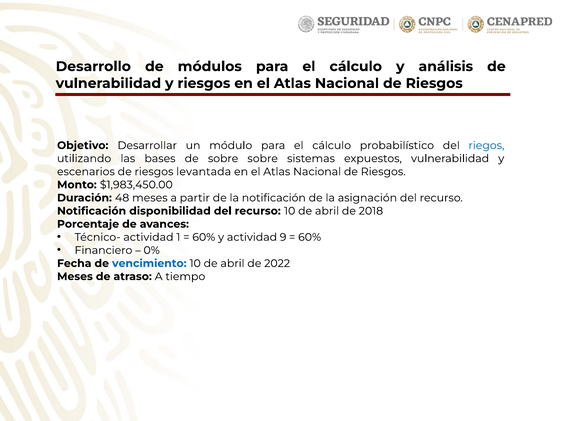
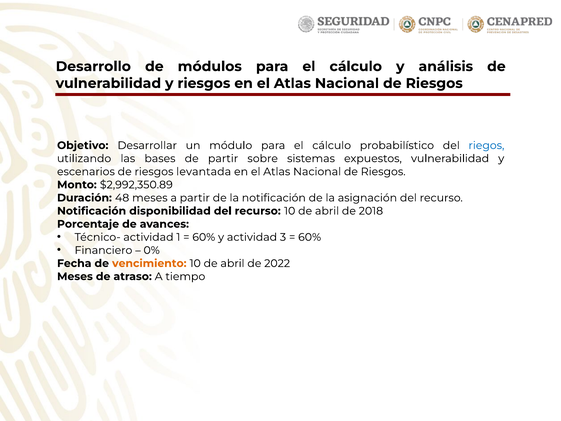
de sobre: sobre -> partir
$1,983,450.00: $1,983,450.00 -> $2,992,350.89
9: 9 -> 3
vencimiento colour: blue -> orange
